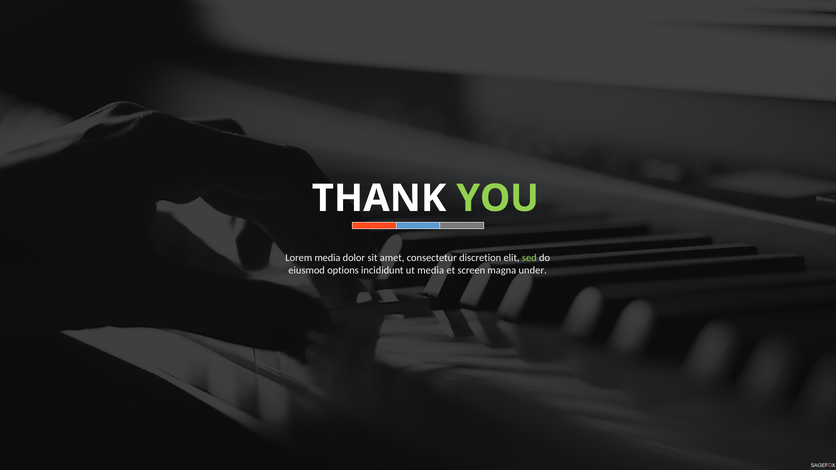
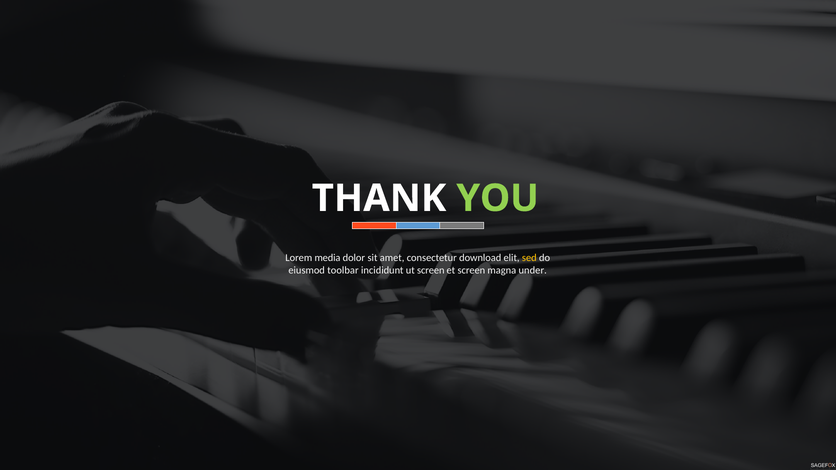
discretion: discretion -> download
sed colour: light green -> yellow
options: options -> toolbar
ut media: media -> screen
